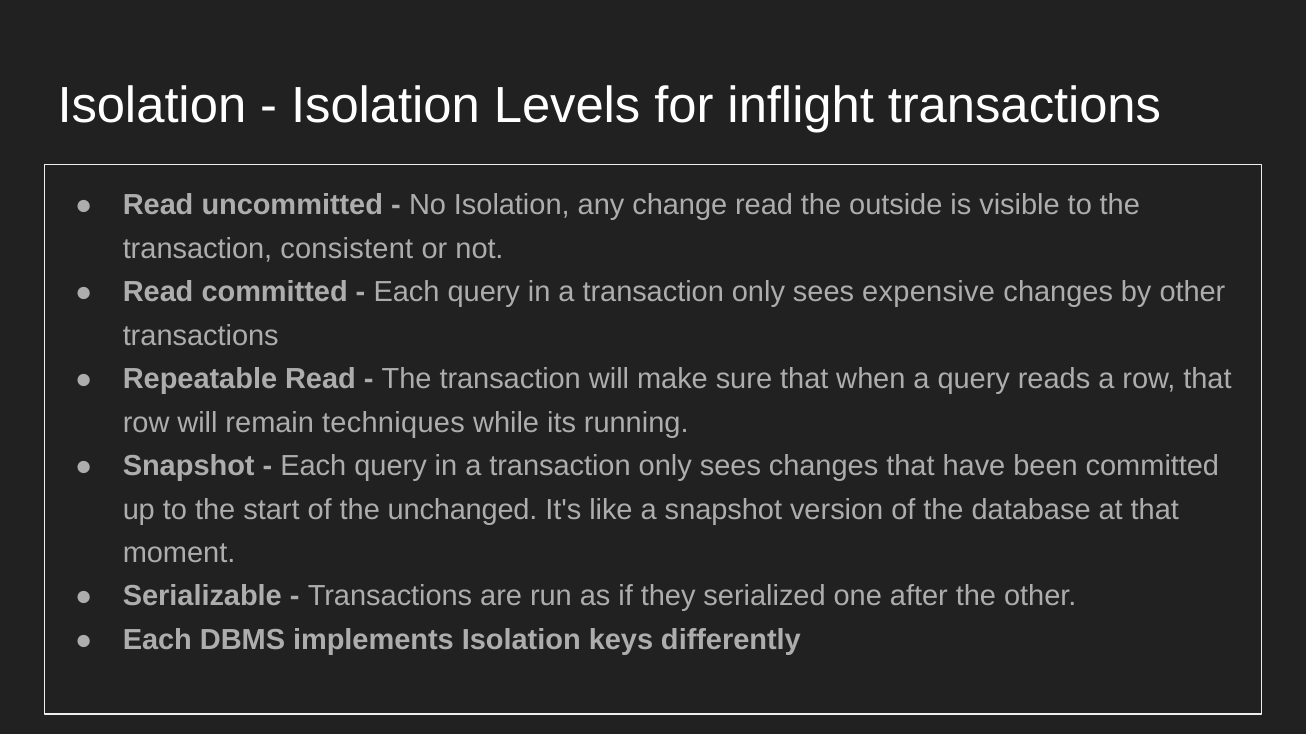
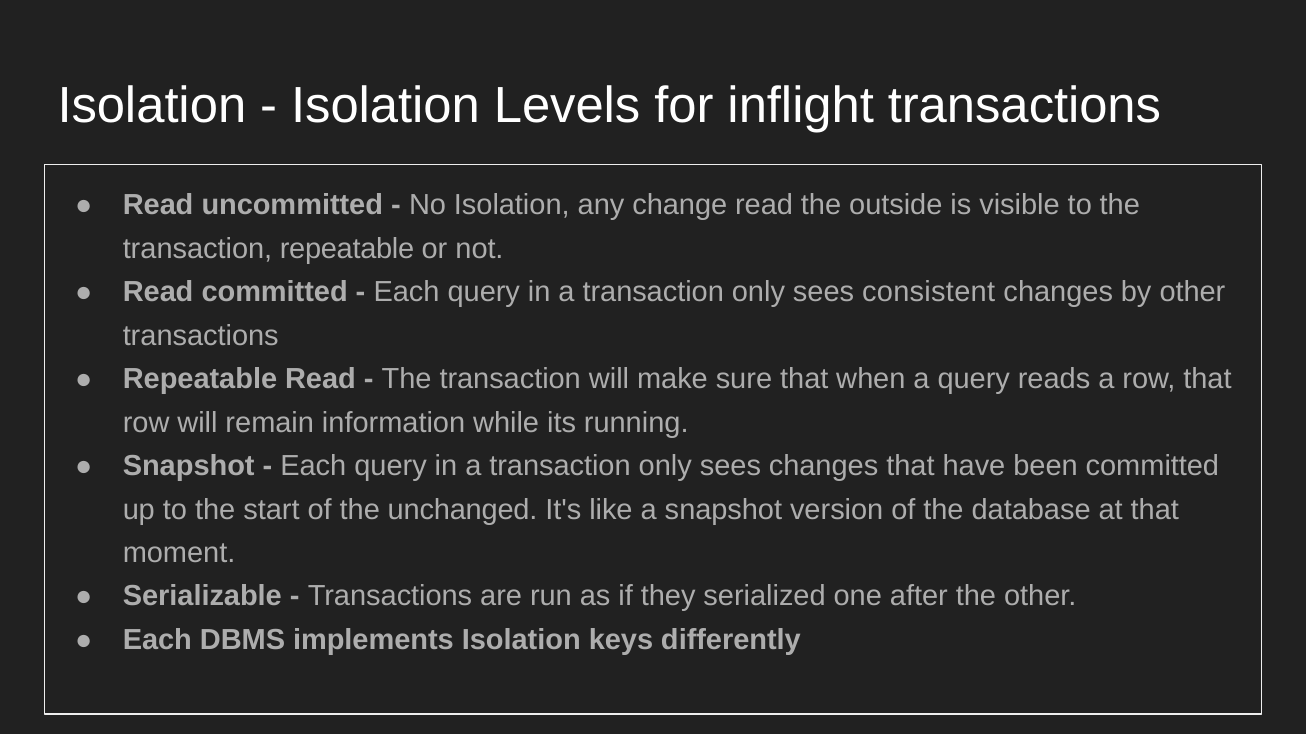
transaction consistent: consistent -> repeatable
expensive: expensive -> consistent
techniques: techniques -> information
